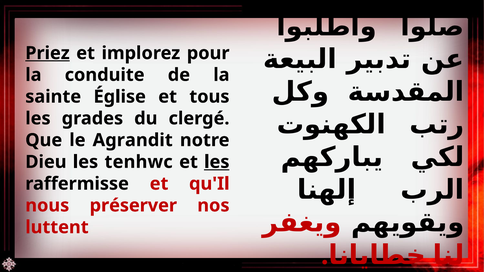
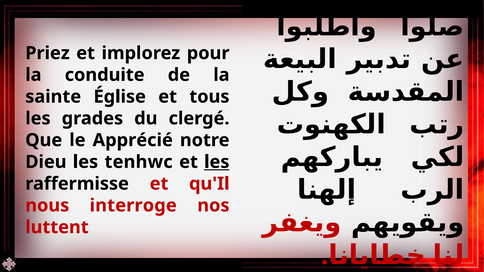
Priez underline: present -> none
Agrandit: Agrandit -> Apprécié
préserver: préserver -> interroge
